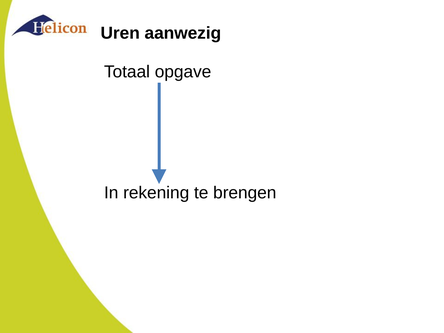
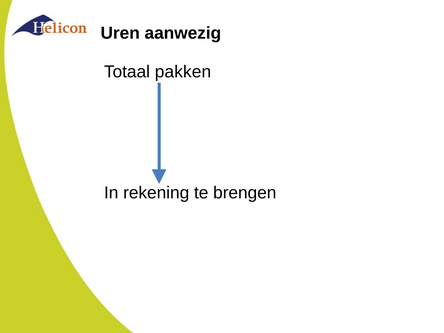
opgave: opgave -> pakken
